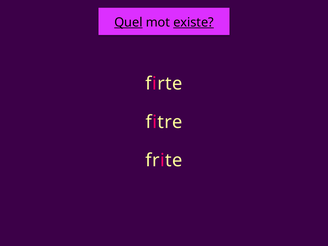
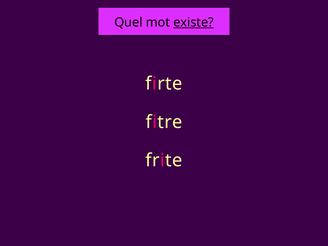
Quel underline: present -> none
